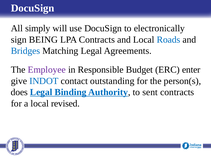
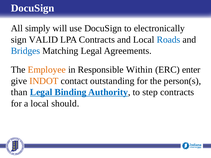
BEING: BEING -> VALID
Employee colour: purple -> orange
Budget: Budget -> Within
INDOT colour: blue -> orange
does: does -> than
sent: sent -> step
revised: revised -> should
